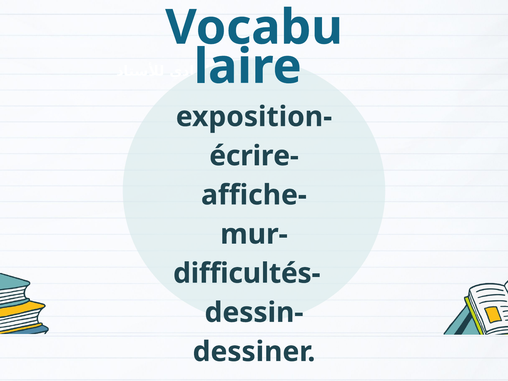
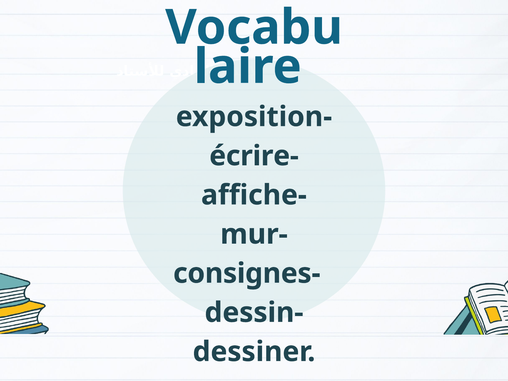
difficultés-: difficultés- -> consignes-
